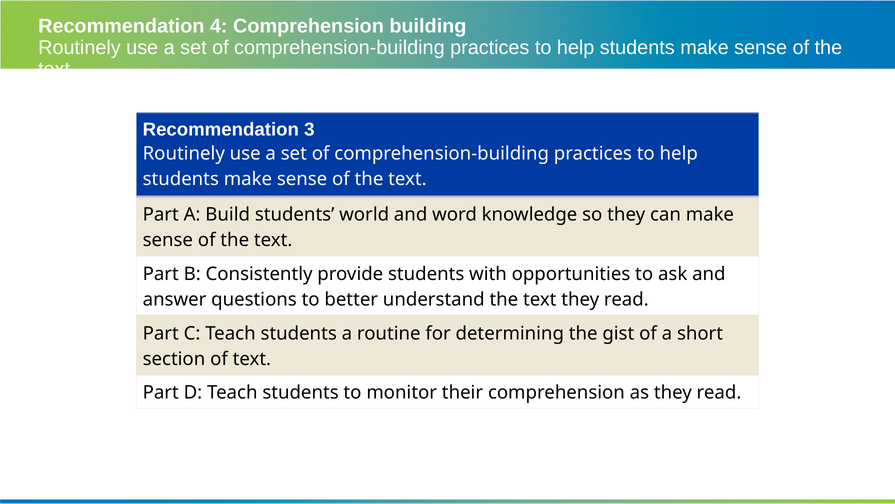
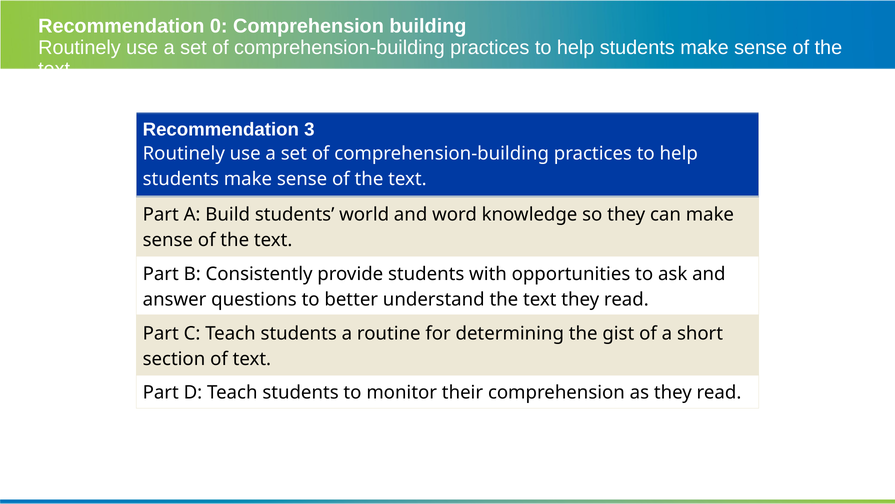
4: 4 -> 0
